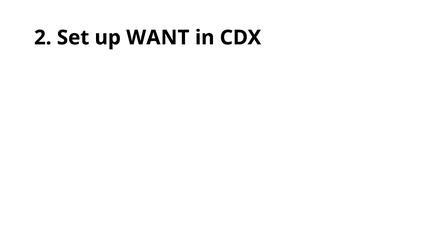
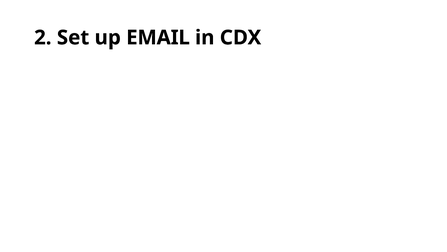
WANT: WANT -> EMAIL
